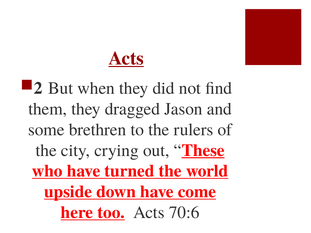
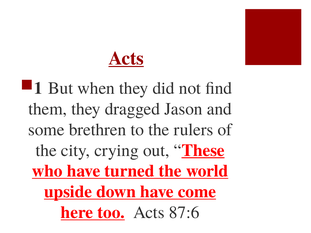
2: 2 -> 1
70:6: 70:6 -> 87:6
